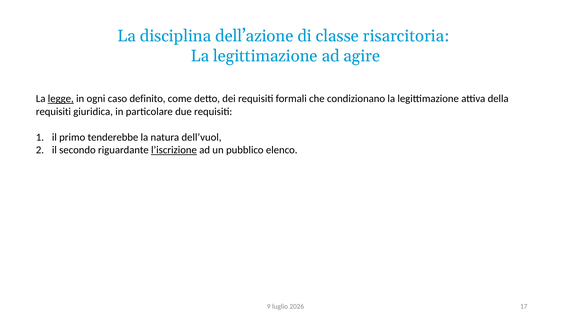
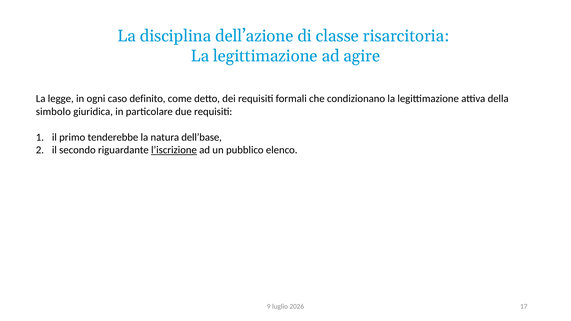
legge underline: present -> none
requisiti at (53, 112): requisiti -> simbolo
dell’vuol: dell’vuol -> dell’base
